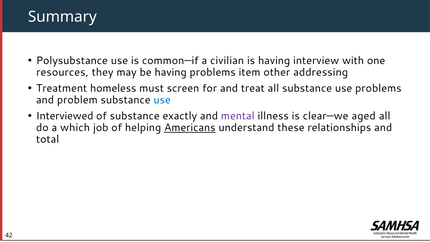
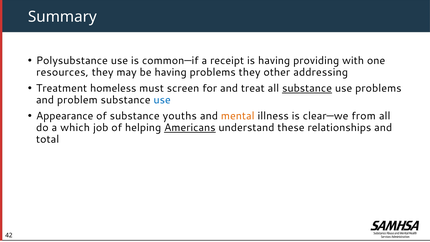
civilian: civilian -> receipt
interview: interview -> providing
problems item: item -> they
substance at (307, 88) underline: none -> present
Interviewed: Interviewed -> Appearance
exactly: exactly -> youths
mental colour: purple -> orange
aged: aged -> from
